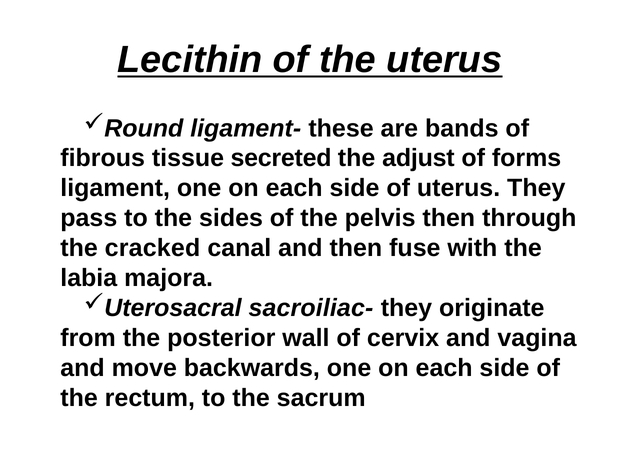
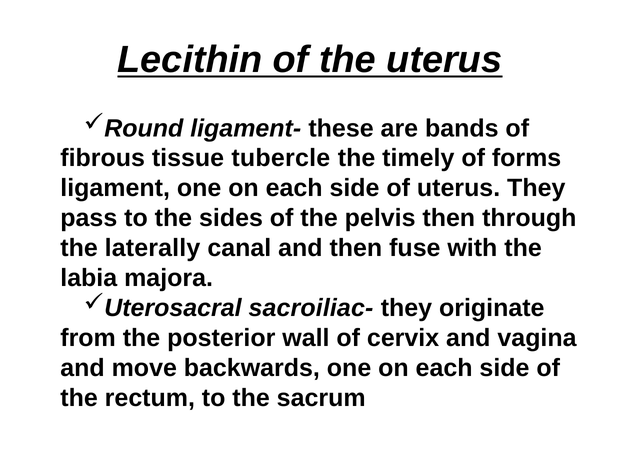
secreted: secreted -> tubercle
adjust: adjust -> timely
cracked: cracked -> laterally
